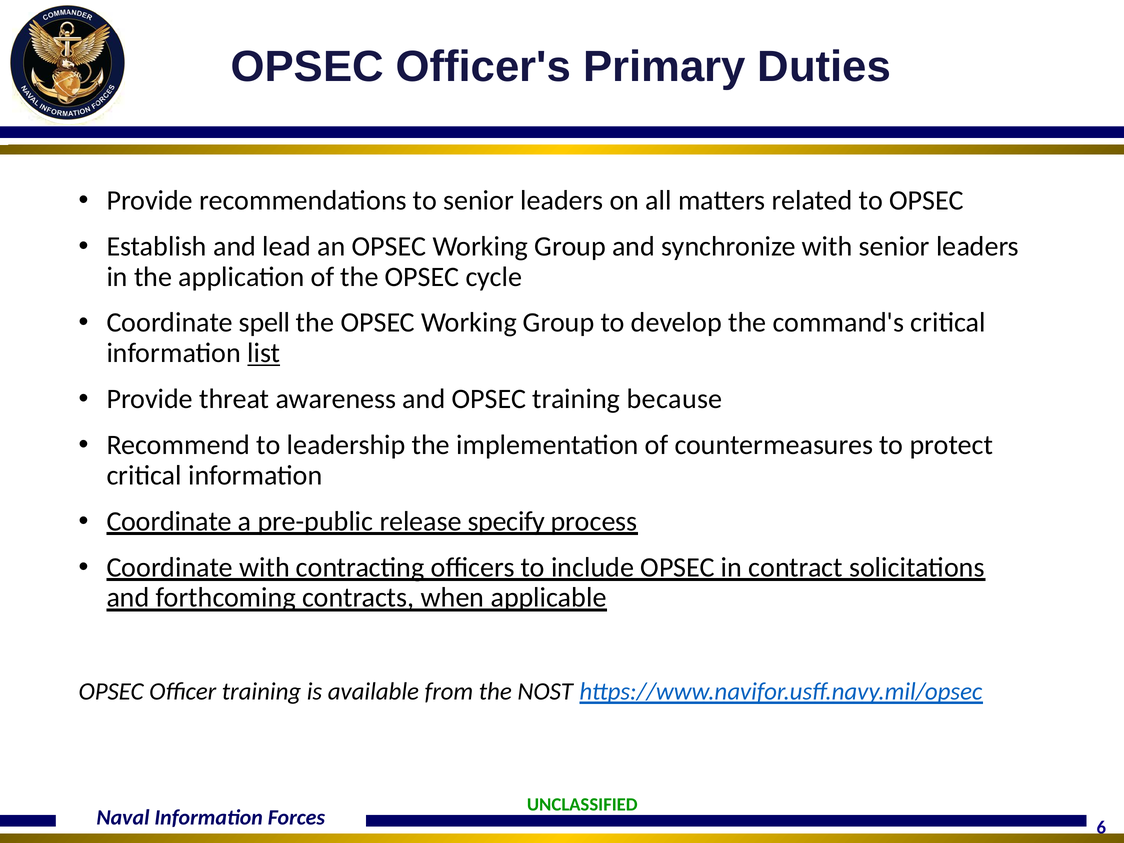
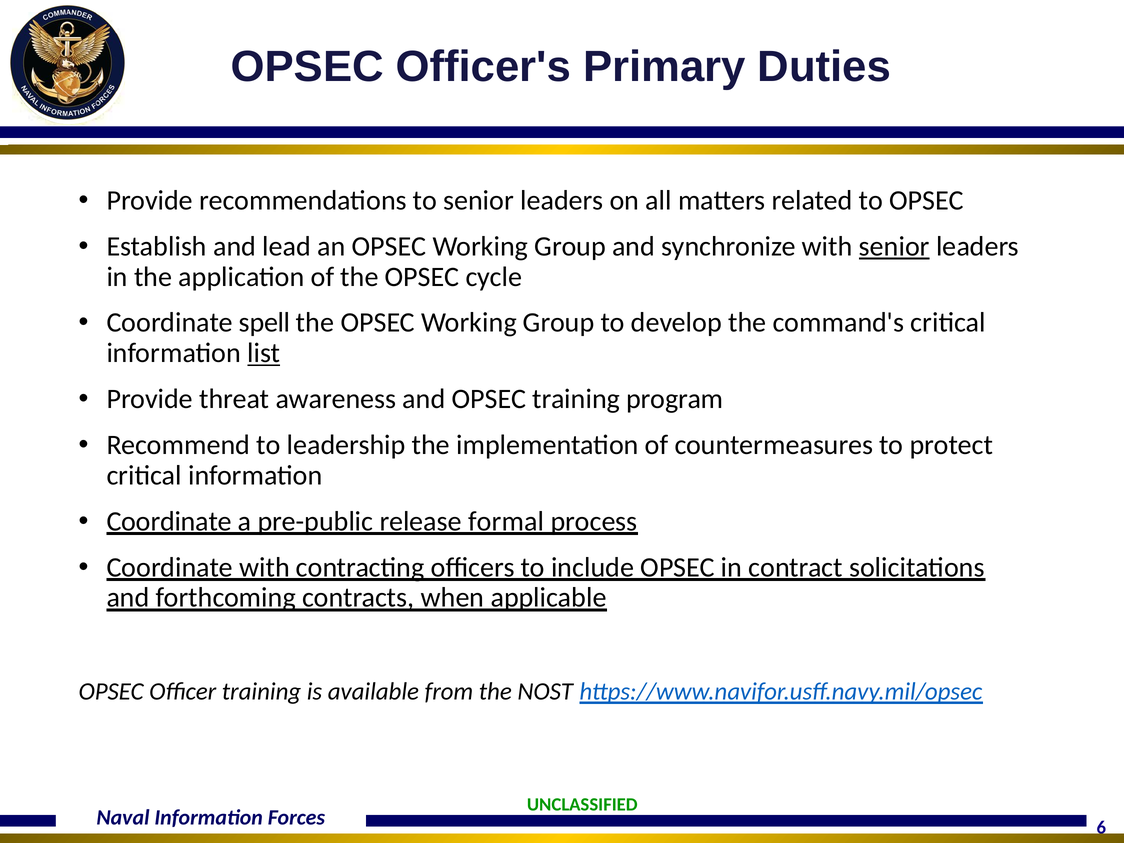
senior at (894, 246) underline: none -> present
because: because -> program
specify: specify -> formal
